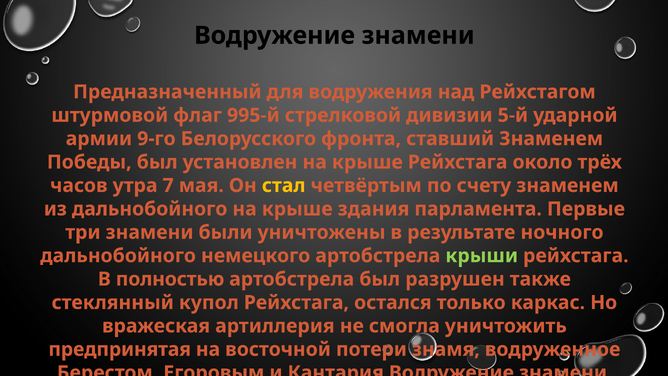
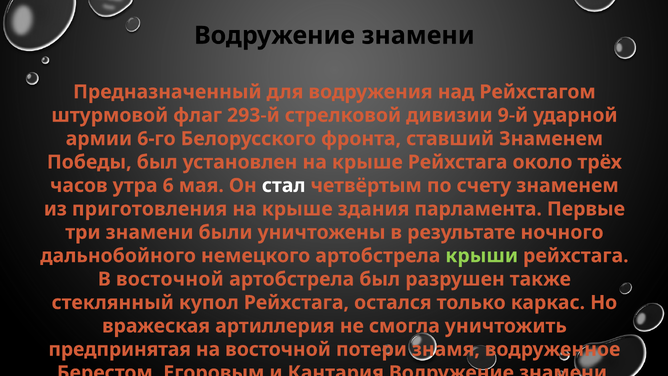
995-й: 995-й -> 293-й
5-й: 5-й -> 9-й
9-го: 9-го -> 6-го
7: 7 -> 6
стал colour: yellow -> white
из дальнобойного: дальнобойного -> приготовления
В полностью: полностью -> восточной
